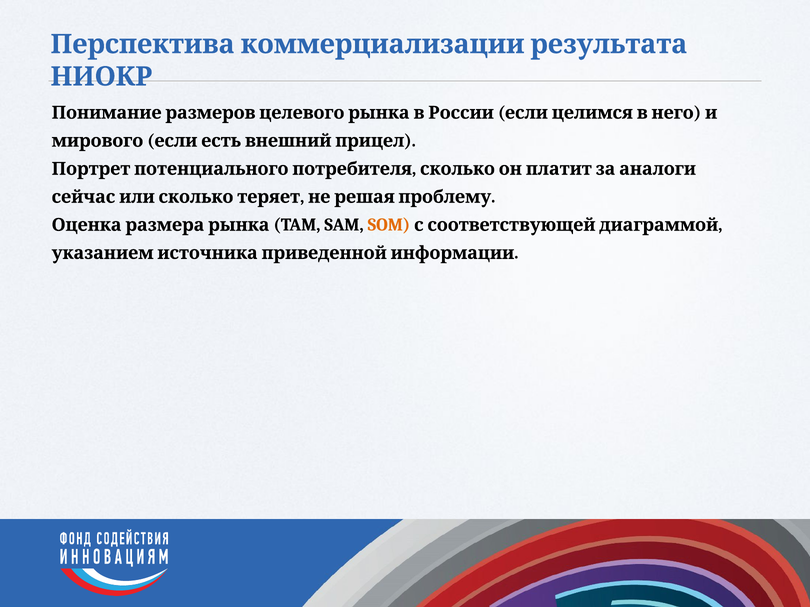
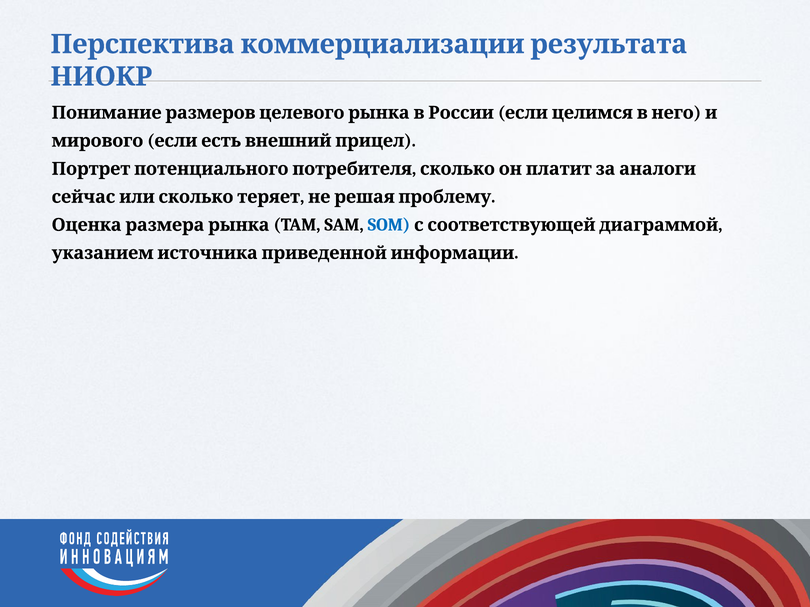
SOM colour: orange -> blue
